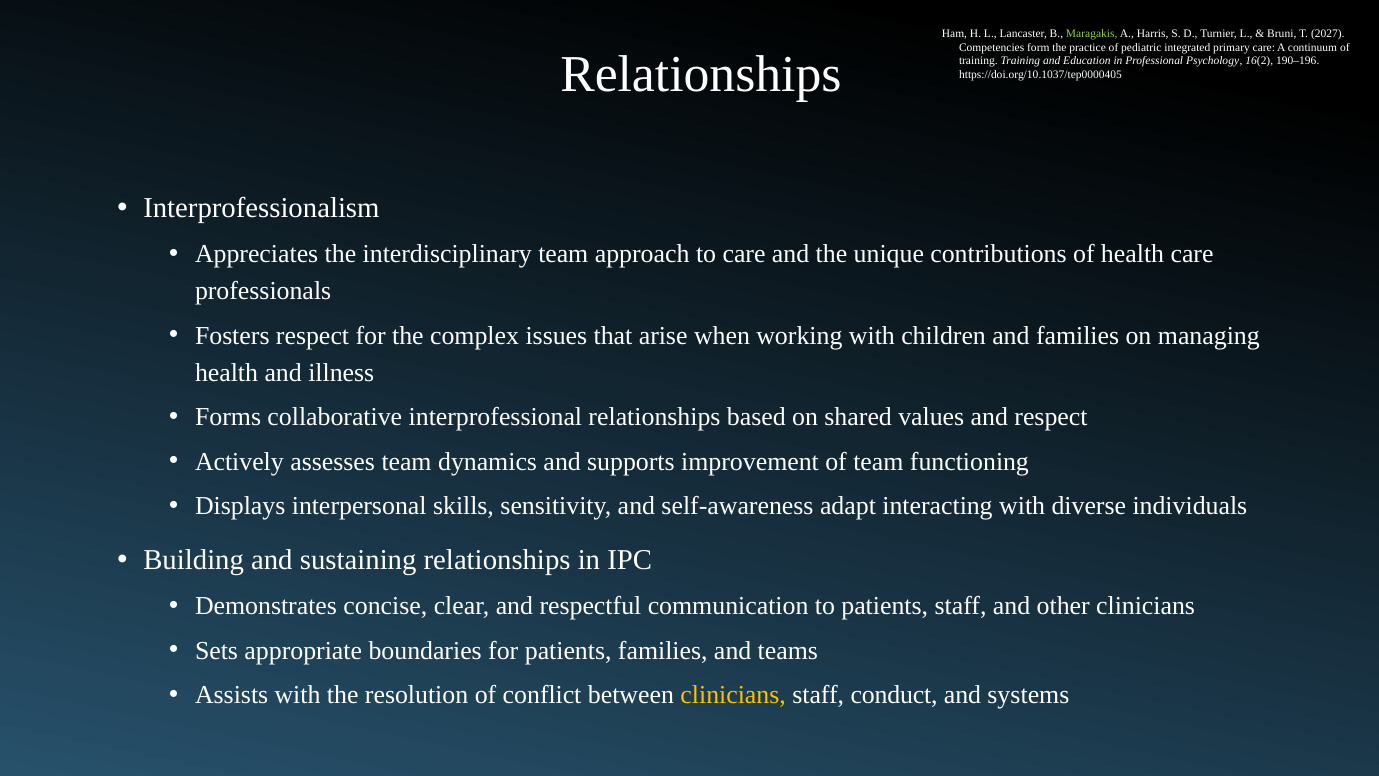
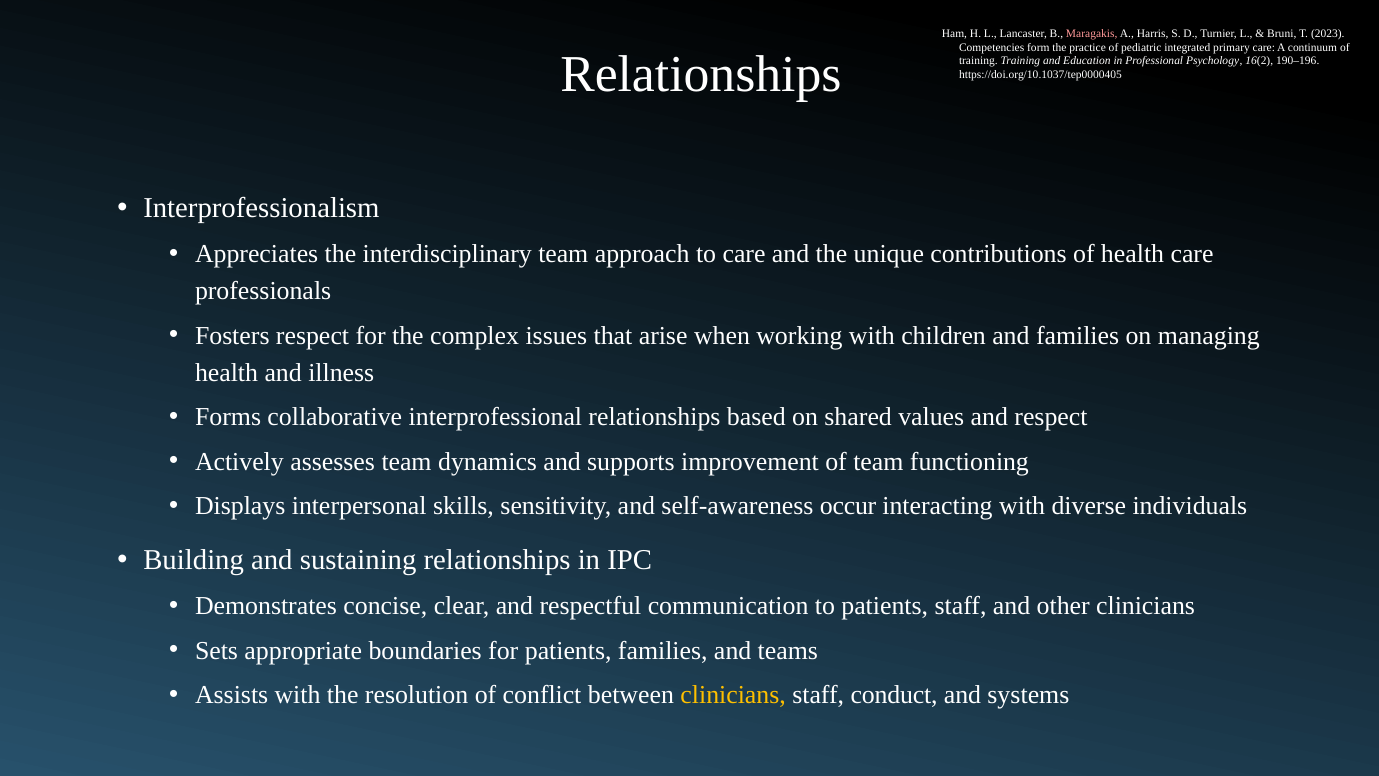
Maragakis colour: light green -> pink
2027: 2027 -> 2023
adapt: adapt -> occur
